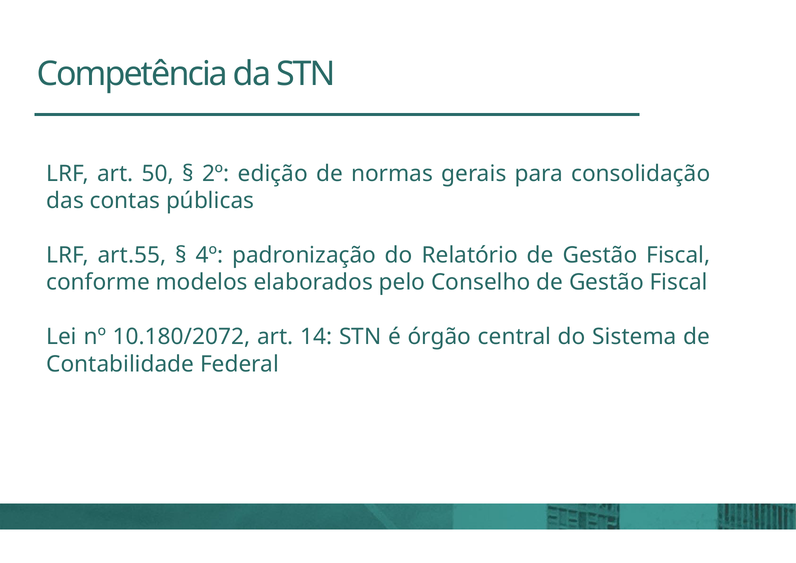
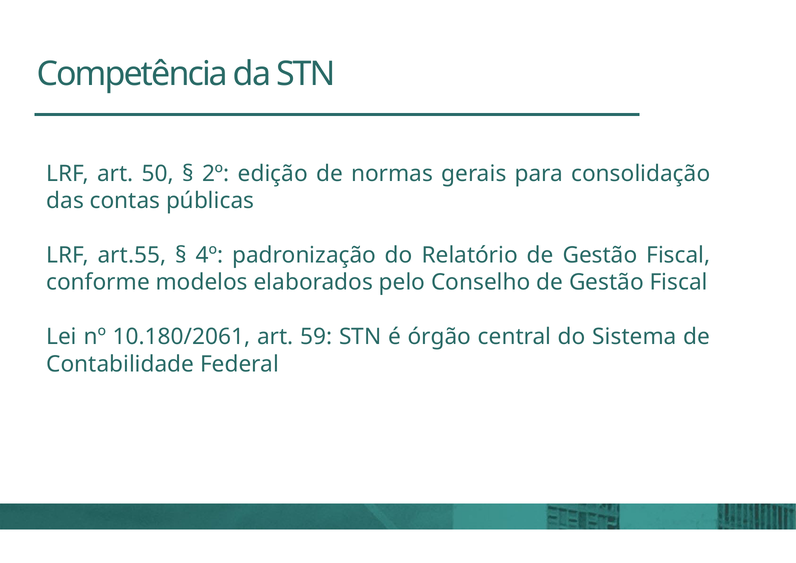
10.180/2072: 10.180/2072 -> 10.180/2061
14: 14 -> 59
